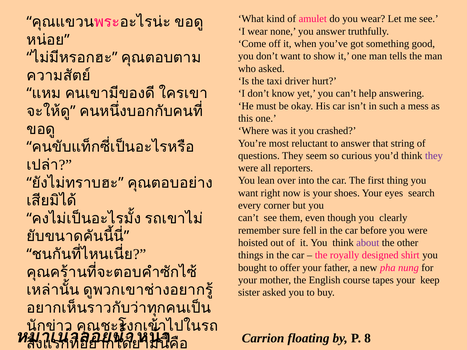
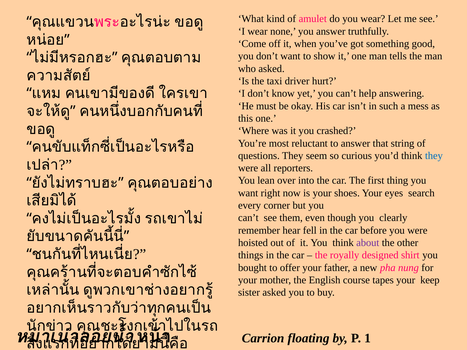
they at (434, 156) colour: purple -> blue
sure: sure -> hear
8: 8 -> 1
